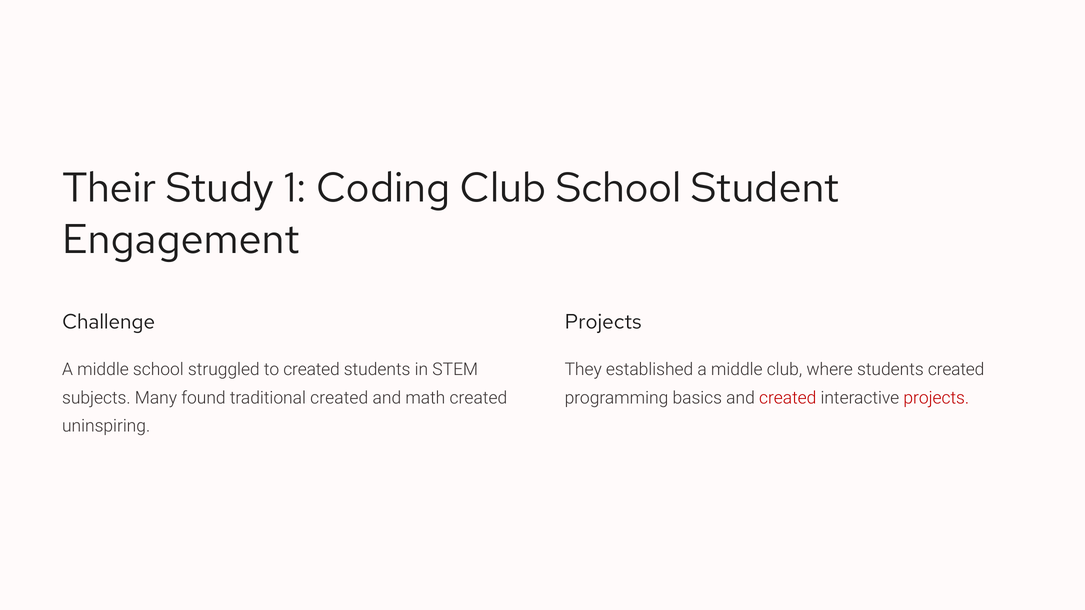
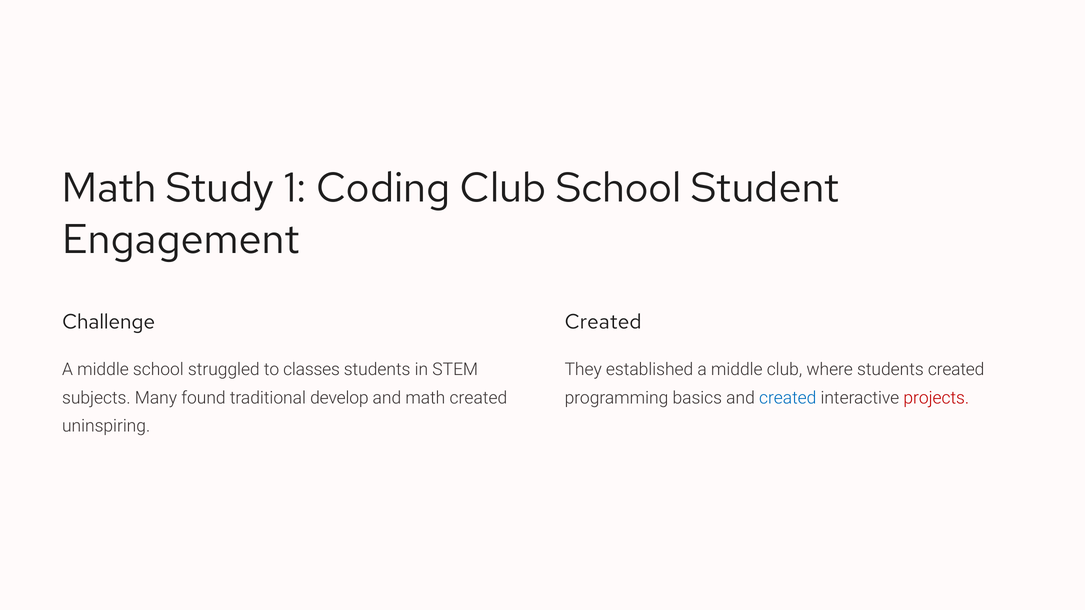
Their at (109, 188): Their -> Math
Projects at (603, 322): Projects -> Created
to created: created -> classes
traditional created: created -> develop
created at (788, 398) colour: red -> blue
